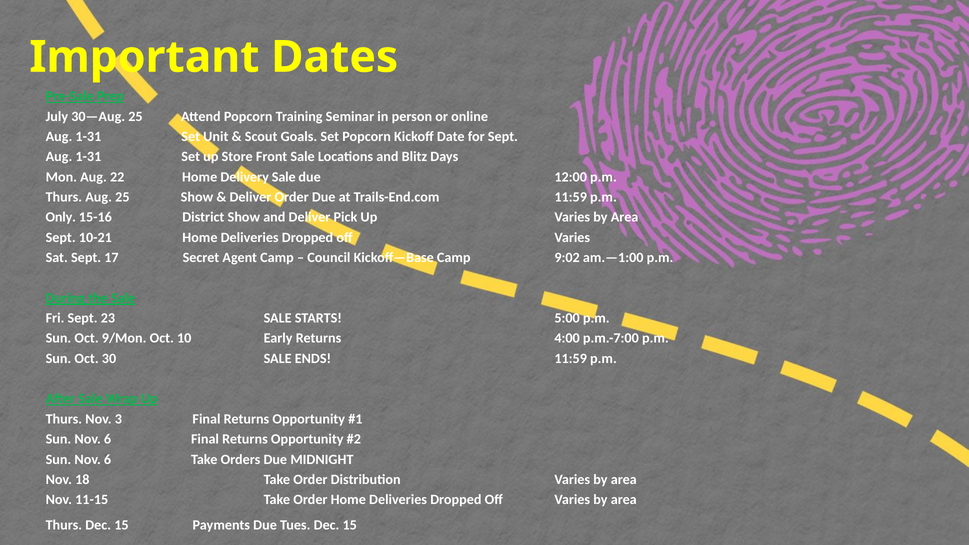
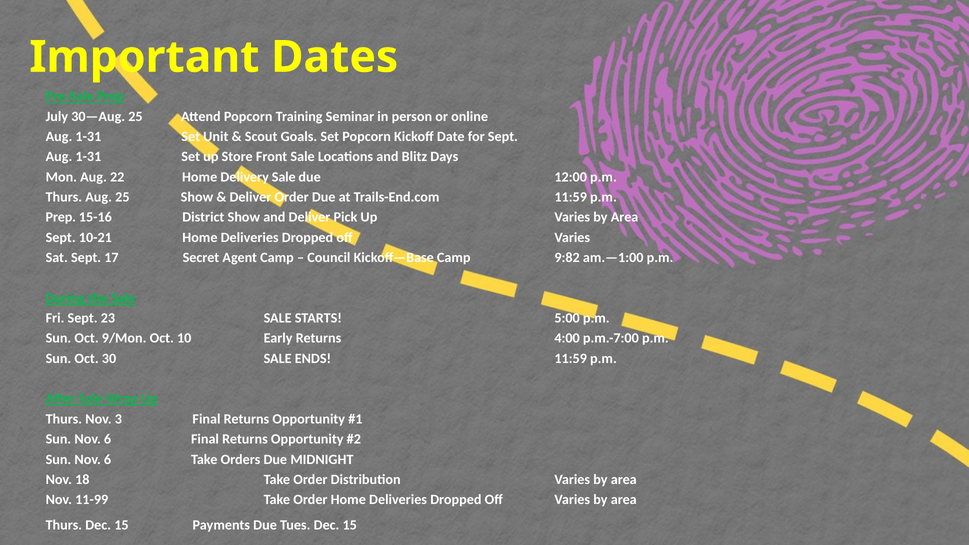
Only at (61, 217): Only -> Prep
9:02: 9:02 -> 9:82
11-15: 11-15 -> 11-99
